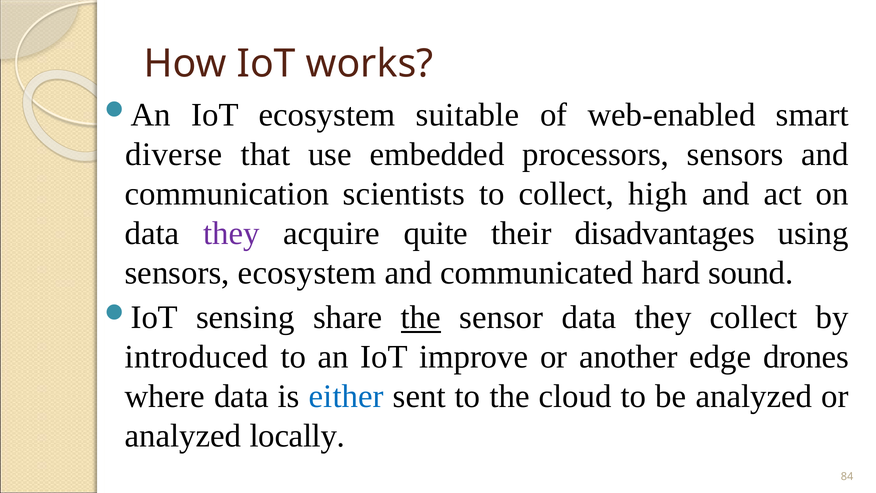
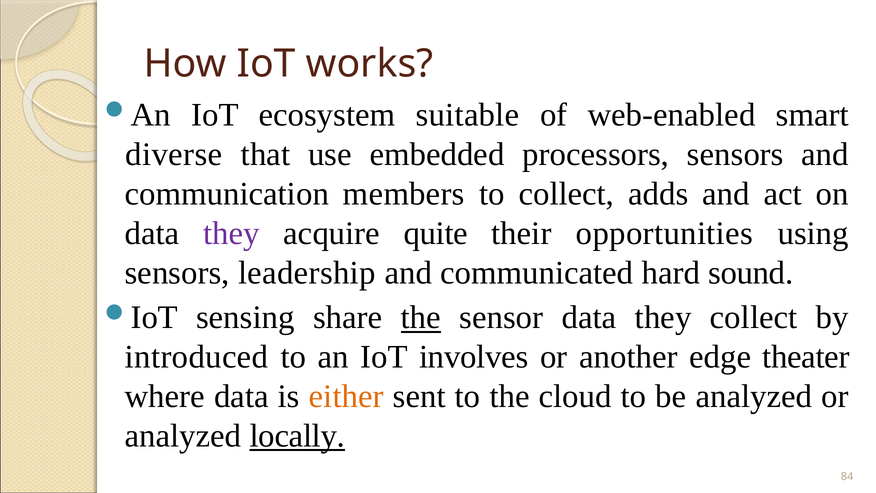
scientists: scientists -> members
high: high -> adds
disadvantages: disadvantages -> opportunities
sensors ecosystem: ecosystem -> leadership
improve: improve -> involves
drones: drones -> theater
either colour: blue -> orange
locally underline: none -> present
